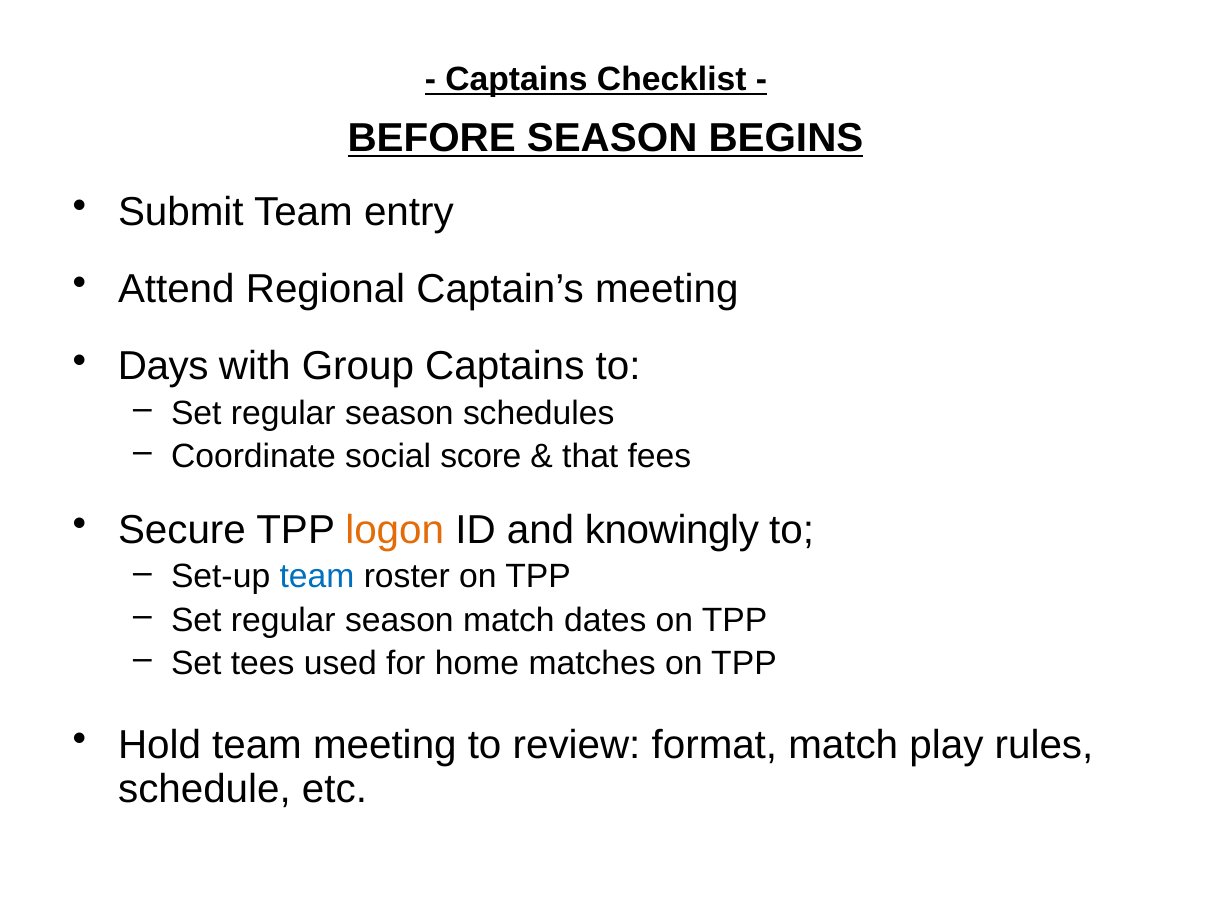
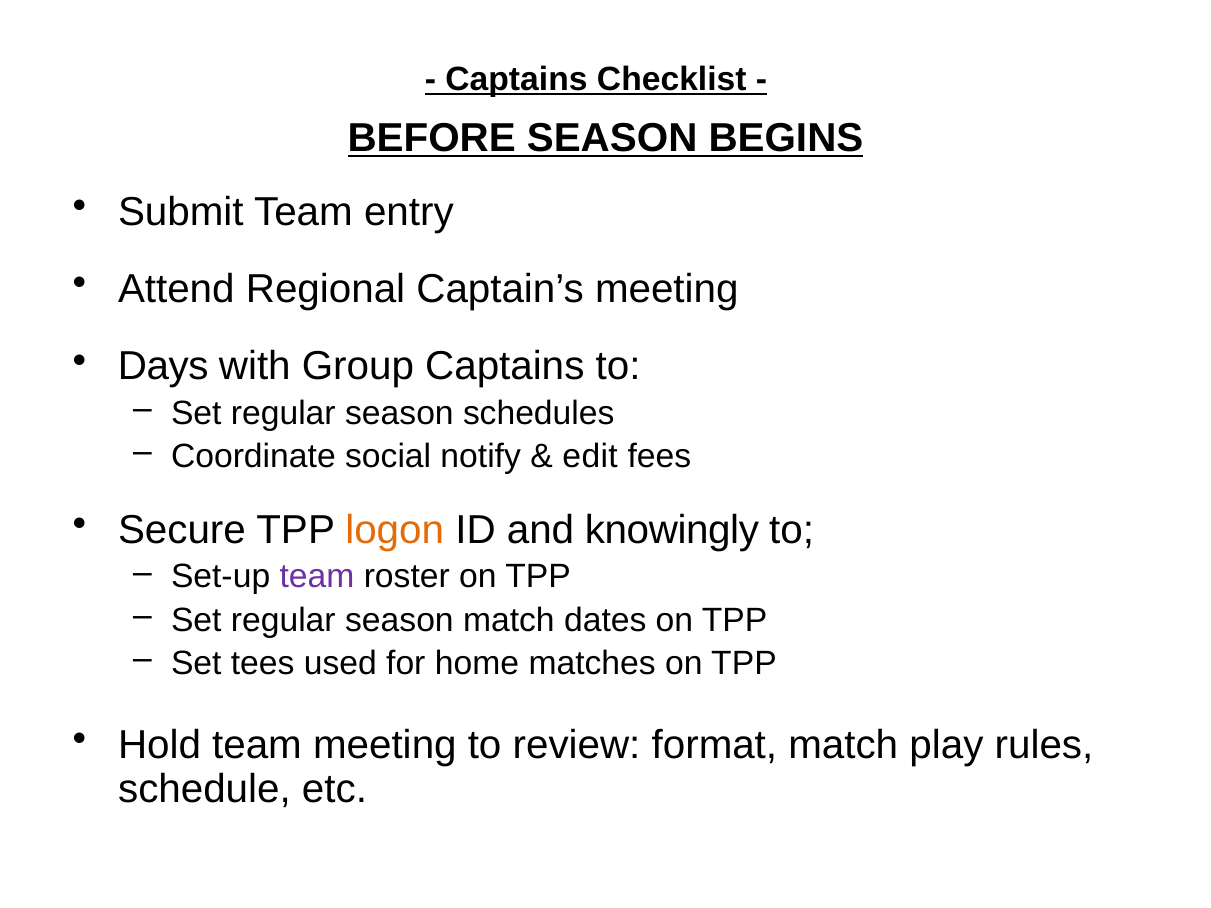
score: score -> notify
that: that -> edit
team at (317, 577) colour: blue -> purple
